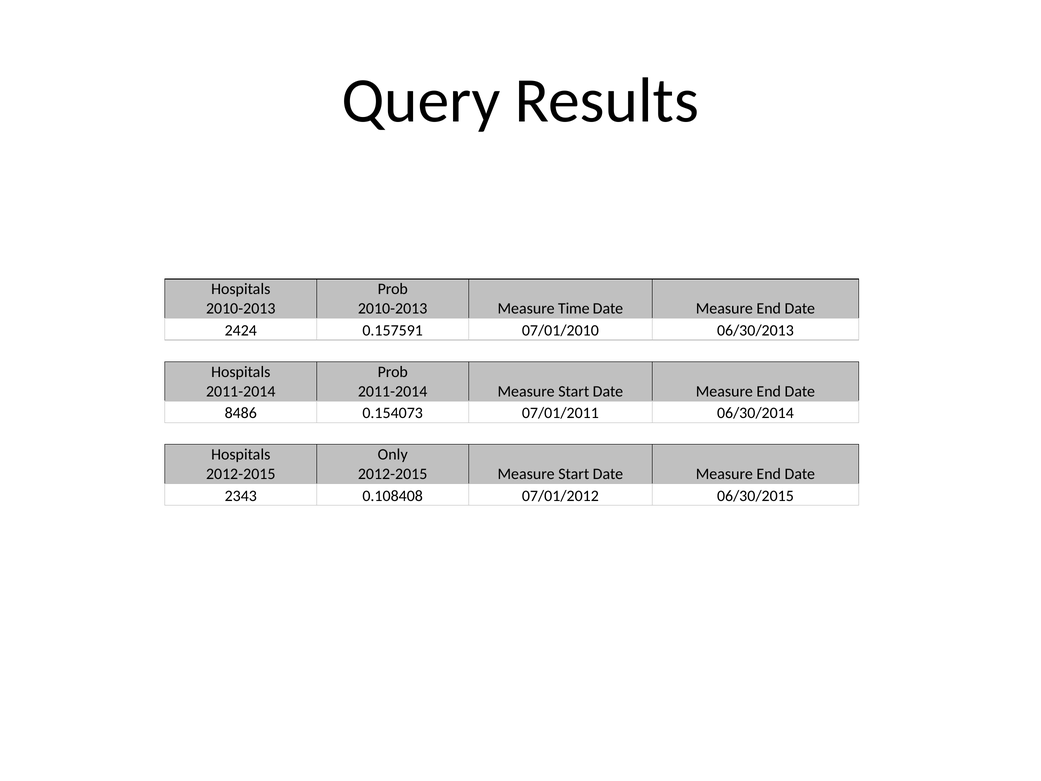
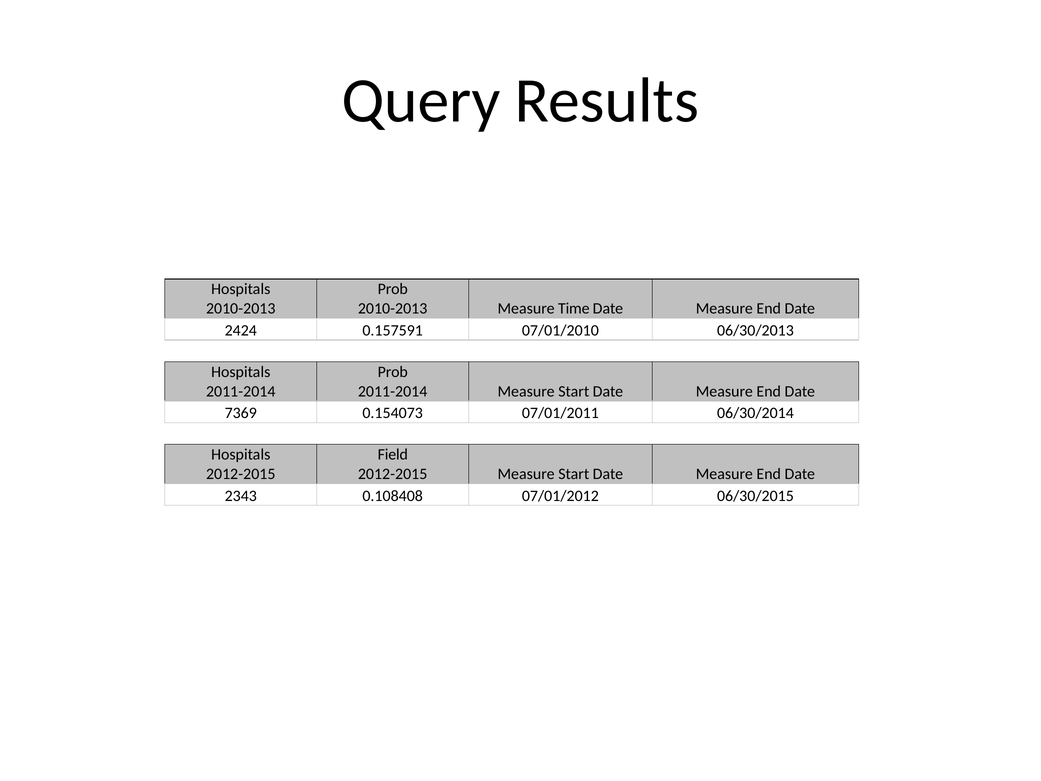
8486: 8486 -> 7369
Only: Only -> Field
